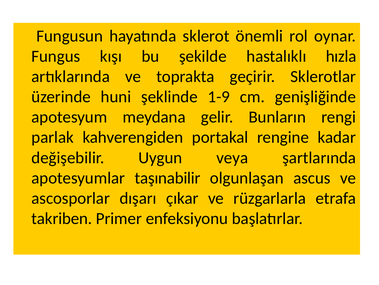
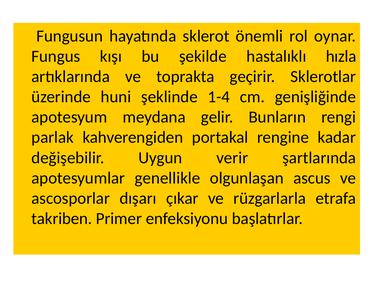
1-9: 1-9 -> 1-4
veya: veya -> verir
taşınabilir: taşınabilir -> genellikle
